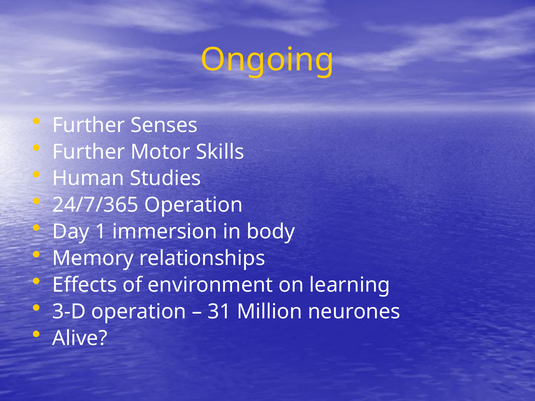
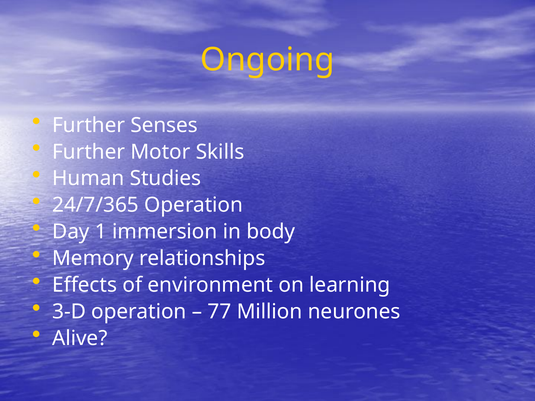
31: 31 -> 77
